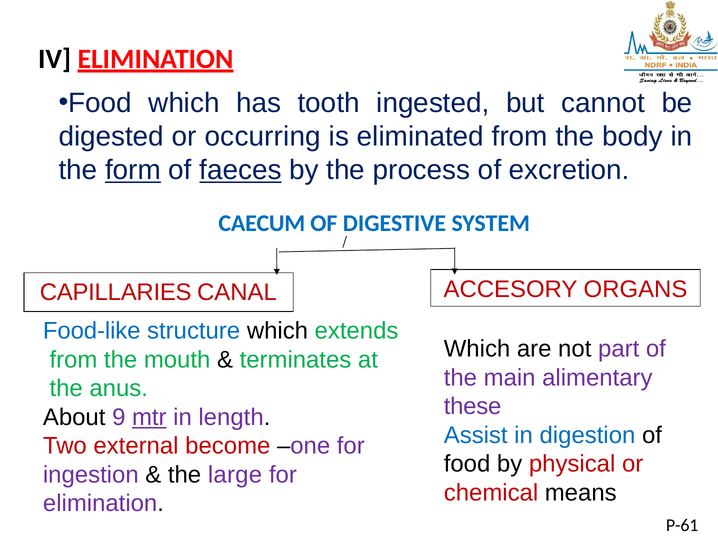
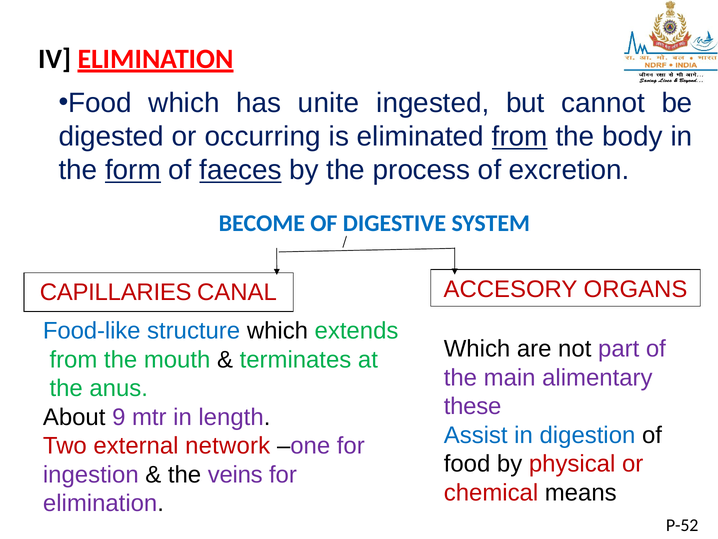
tooth: tooth -> unite
from at (520, 136) underline: none -> present
CAECUM: CAECUM -> BECOME
mtr underline: present -> none
become: become -> network
large: large -> veins
P-61: P-61 -> P-52
